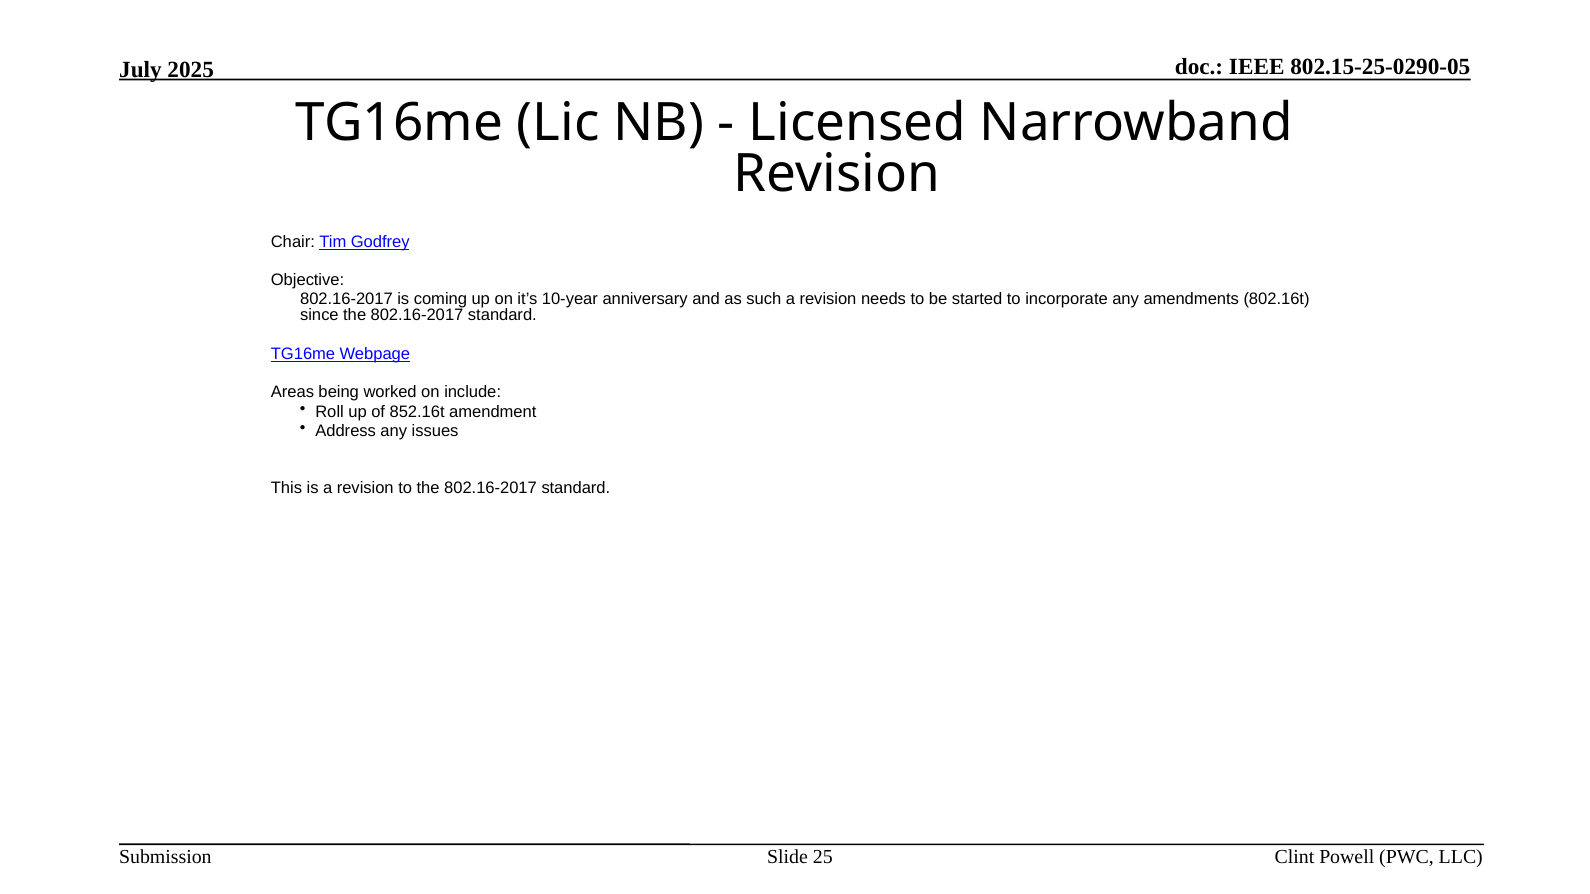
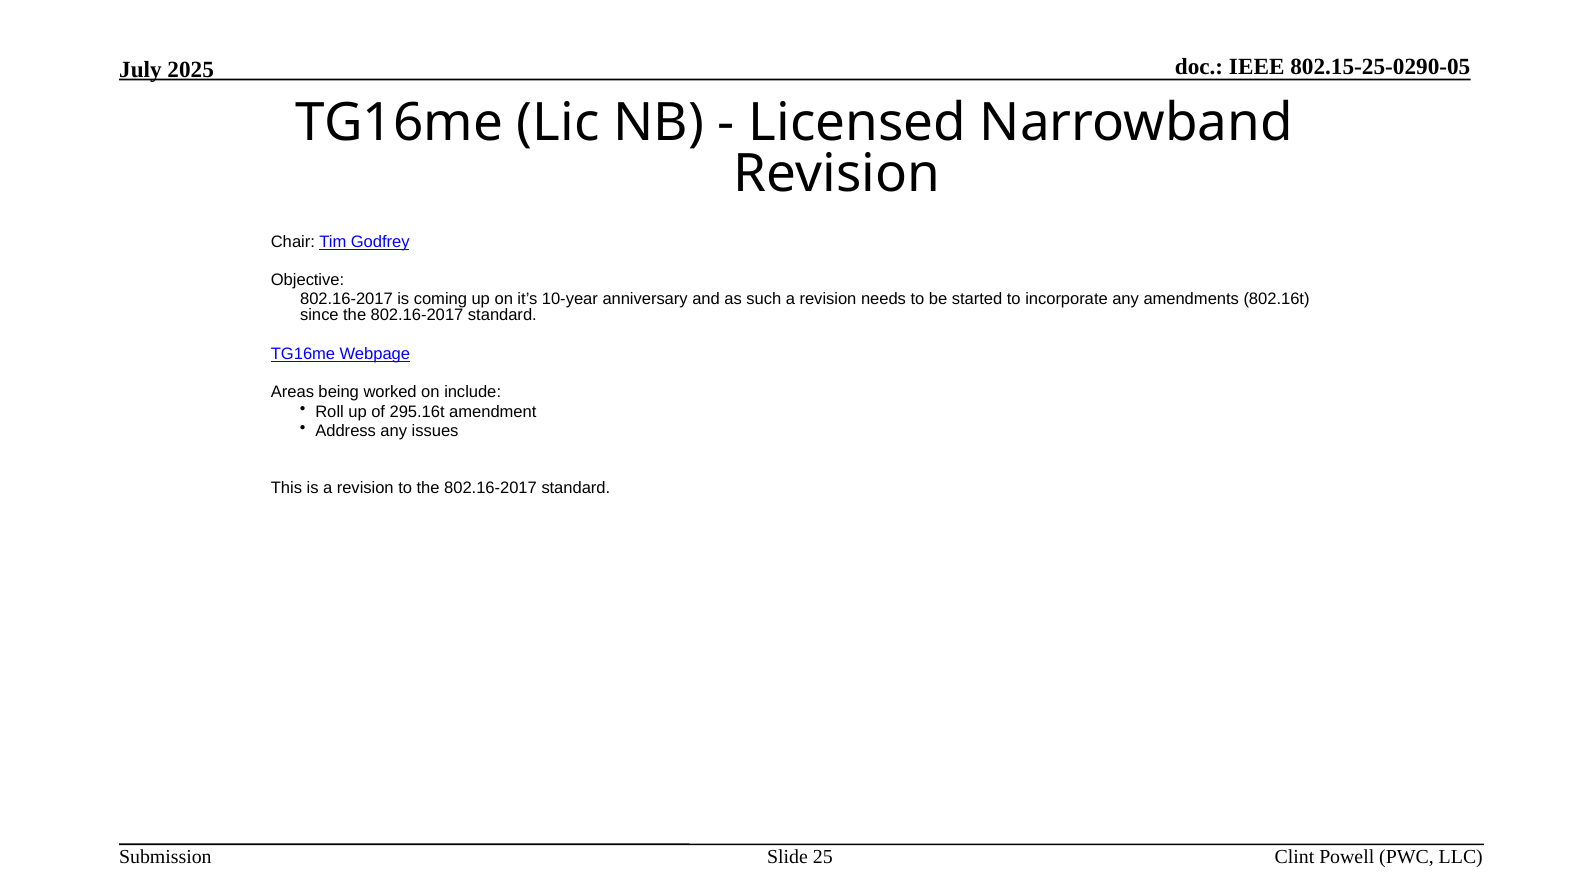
852.16t: 852.16t -> 295.16t
